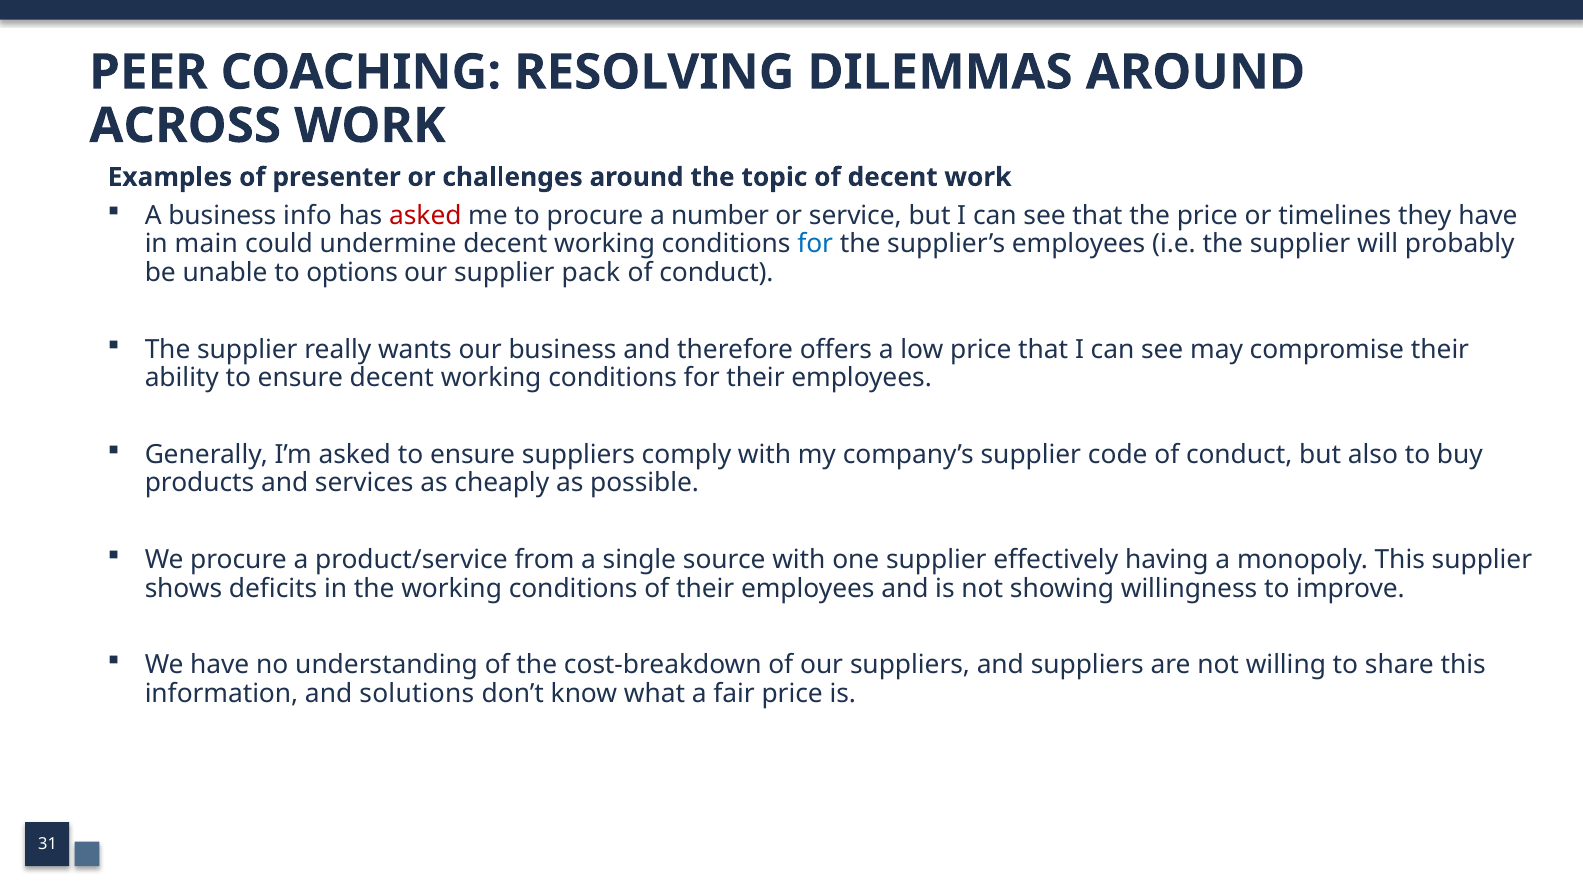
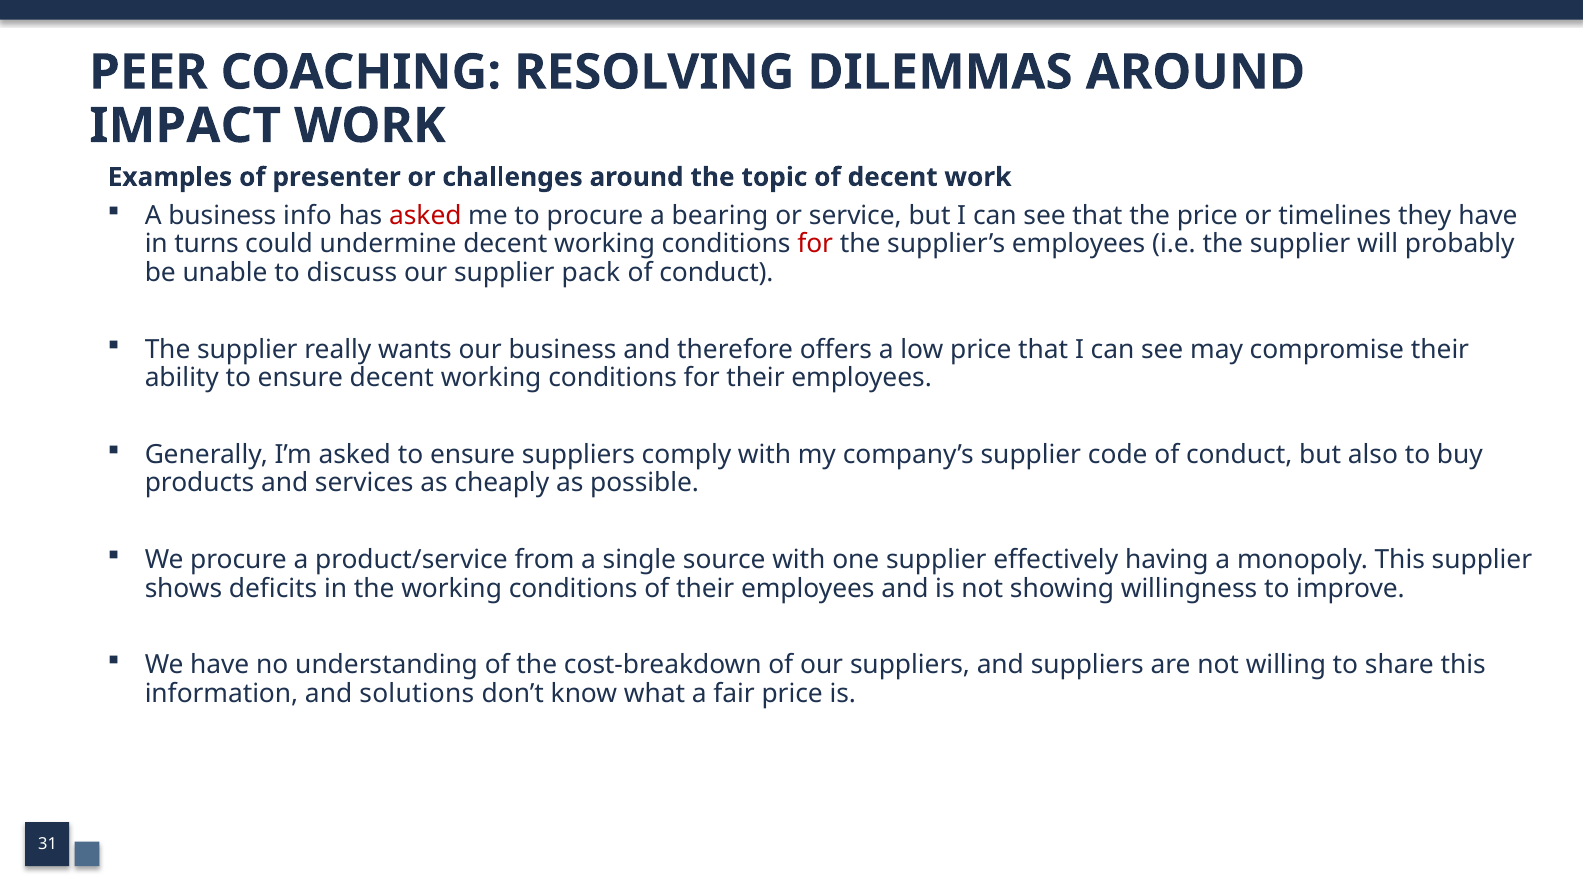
ACROSS: ACROSS -> IMPACT
number: number -> bearing
main: main -> turns
for at (815, 244) colour: blue -> red
options: options -> discuss
